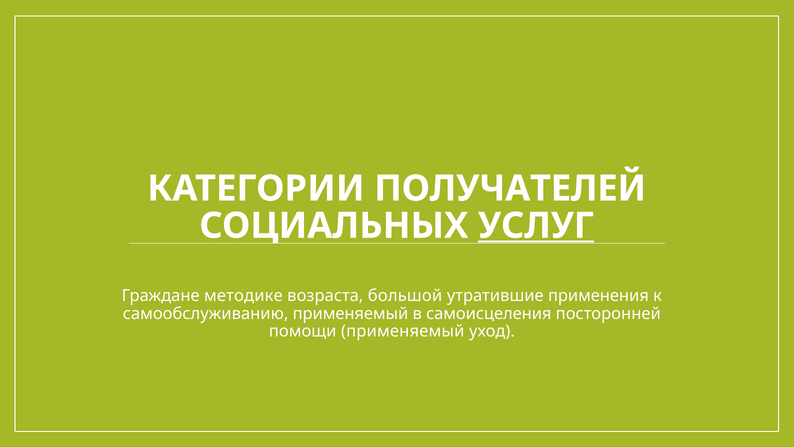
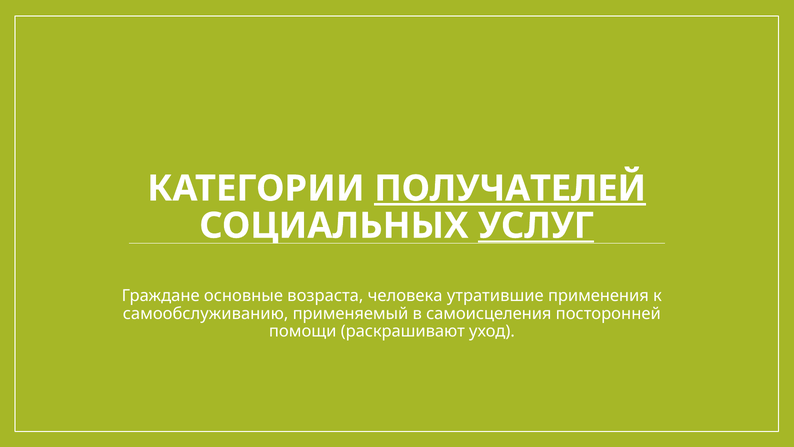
ПОЛУЧАТЕЛЕЙ underline: none -> present
методике: методике -> основные
большой: большой -> человека
помощи применяемый: применяемый -> раскрашивают
